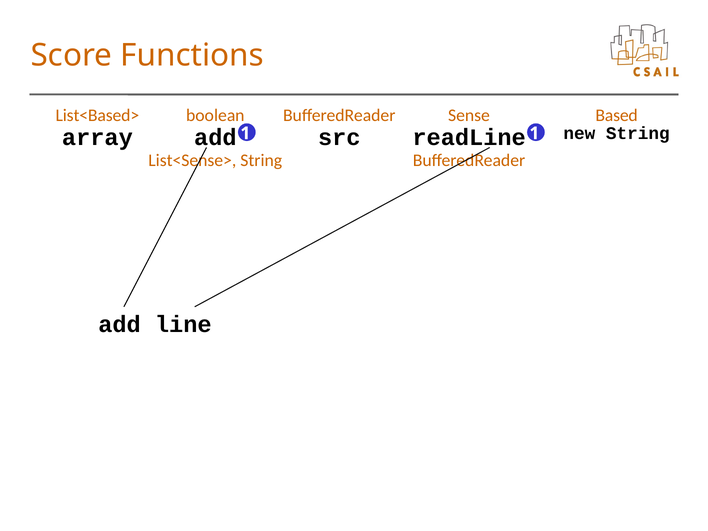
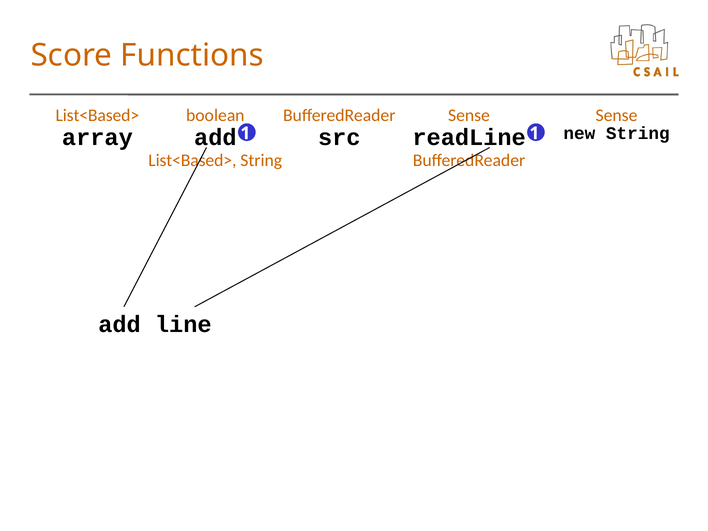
Based at (617, 116): Based -> Sense
List<Sense> at (192, 161): List<Sense> -> List<Based>
